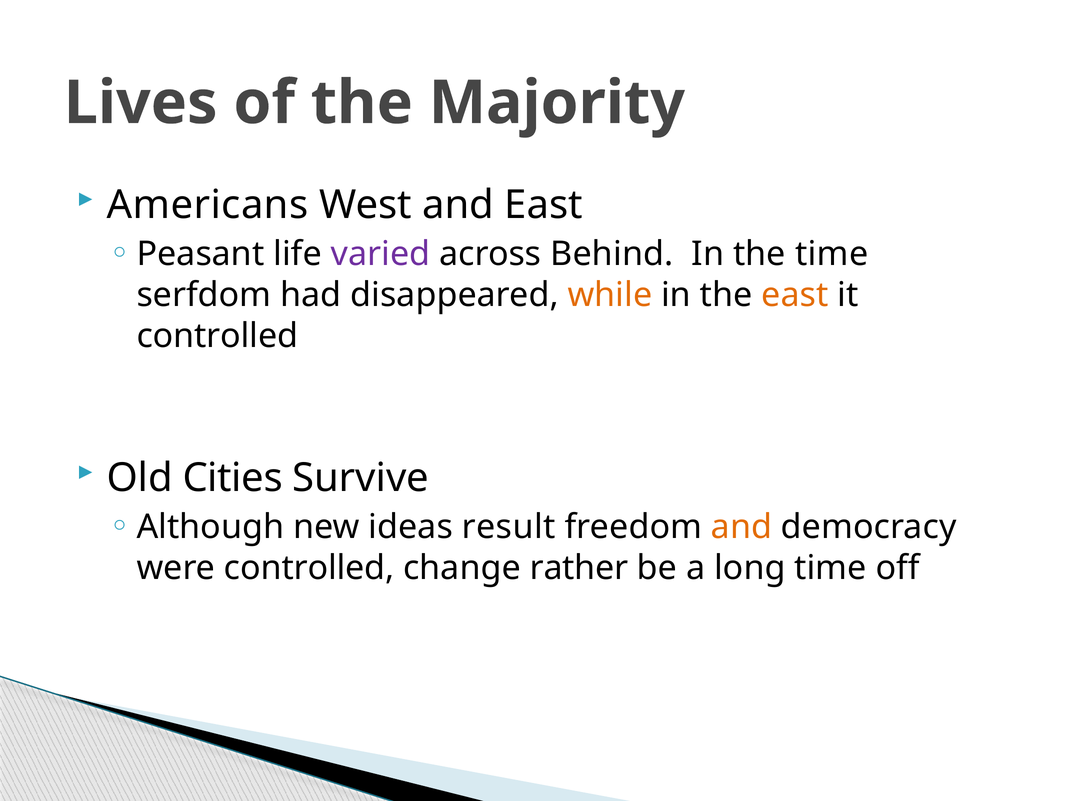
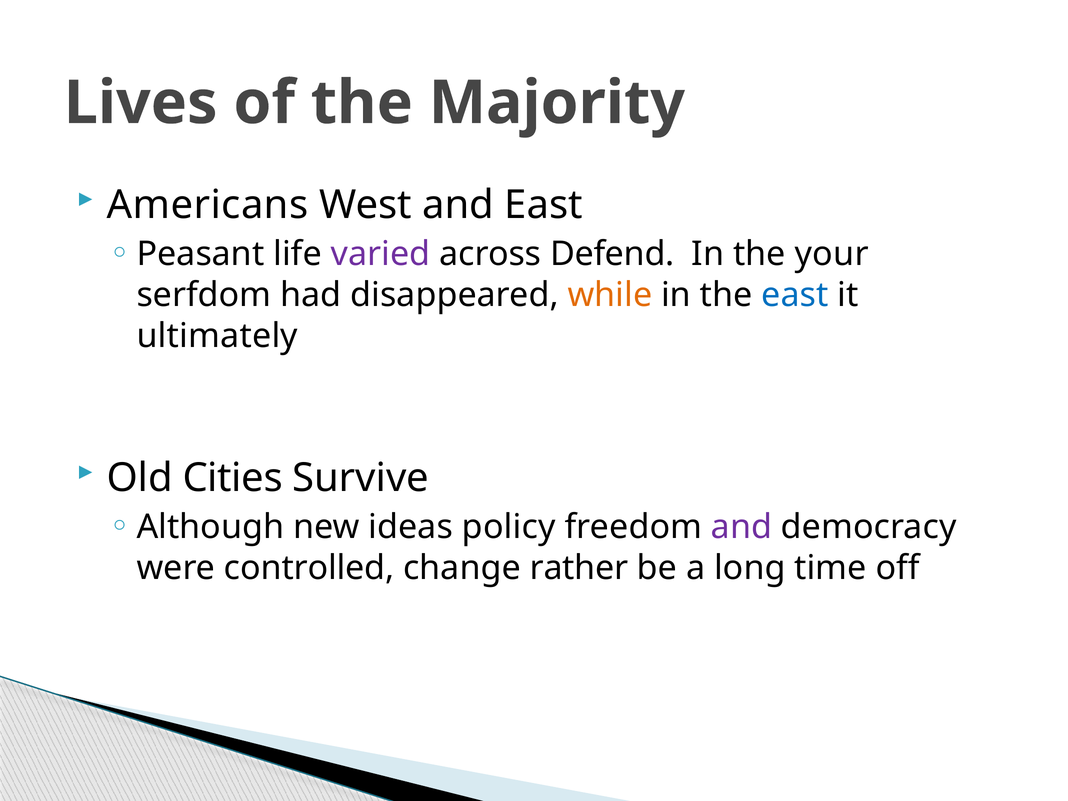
Behind: Behind -> Defend
the time: time -> your
east at (795, 295) colour: orange -> blue
controlled at (217, 336): controlled -> ultimately
result: result -> policy
and at (741, 527) colour: orange -> purple
